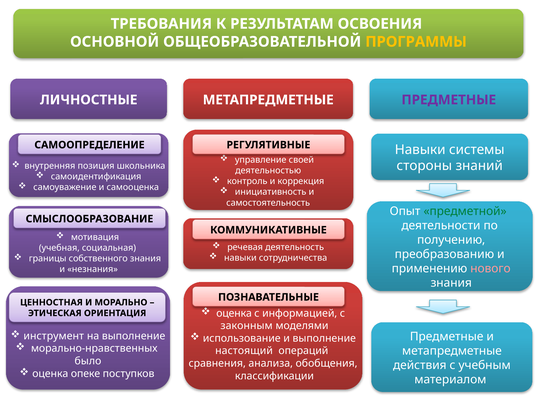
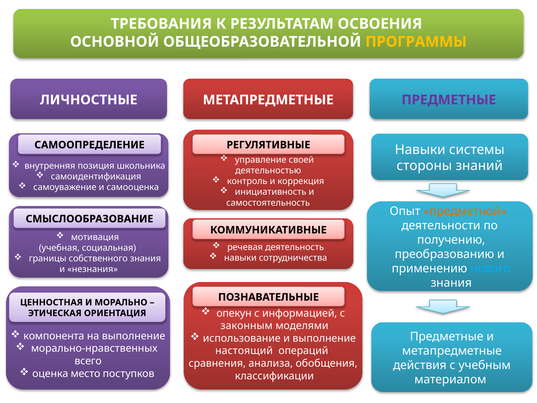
предметной colour: green -> orange
нового colour: pink -> light blue
оценка at (234, 313): оценка -> опекун
инструмент: инструмент -> компонента
было: было -> всего
опеке: опеке -> место
